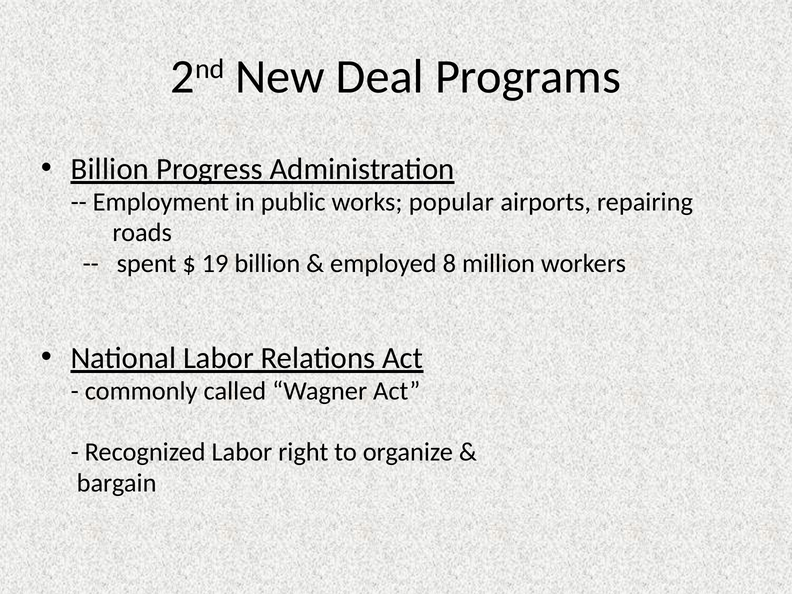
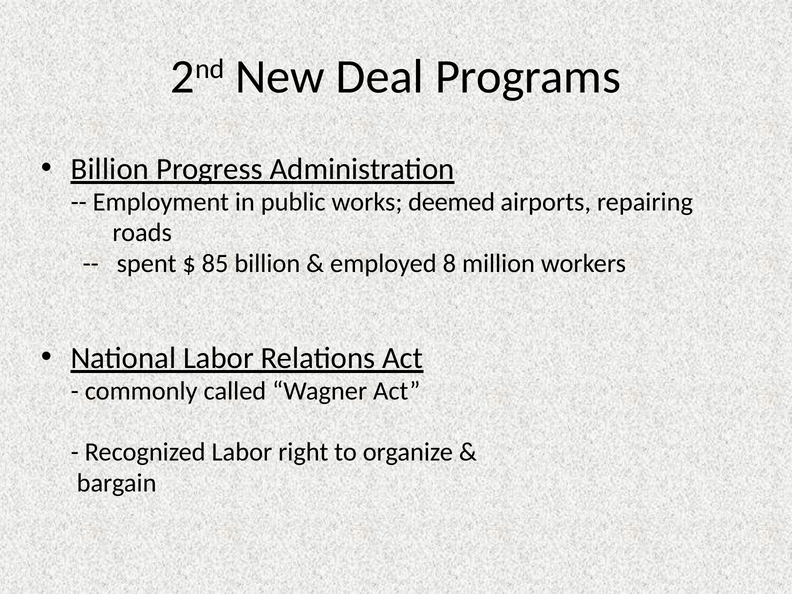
popular: popular -> deemed
19: 19 -> 85
